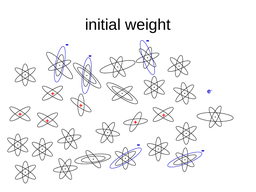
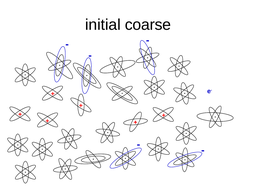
weight: weight -> coarse
